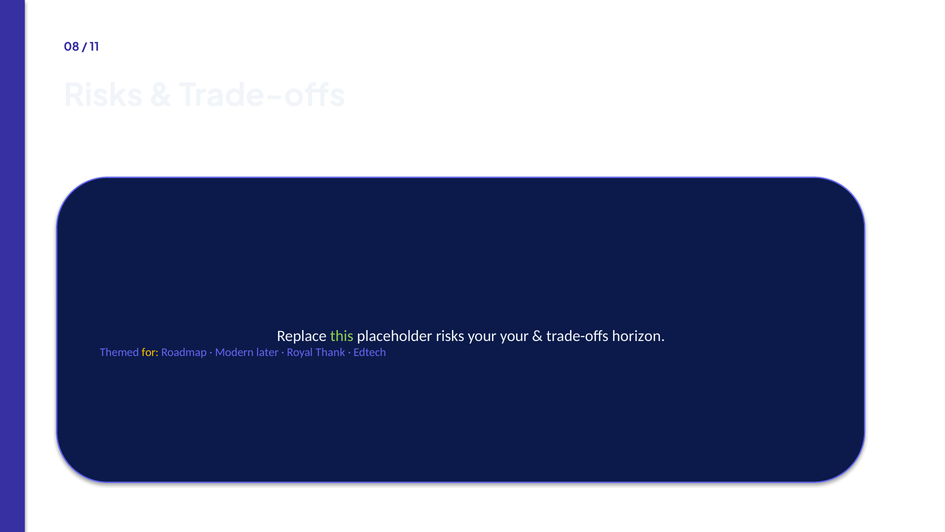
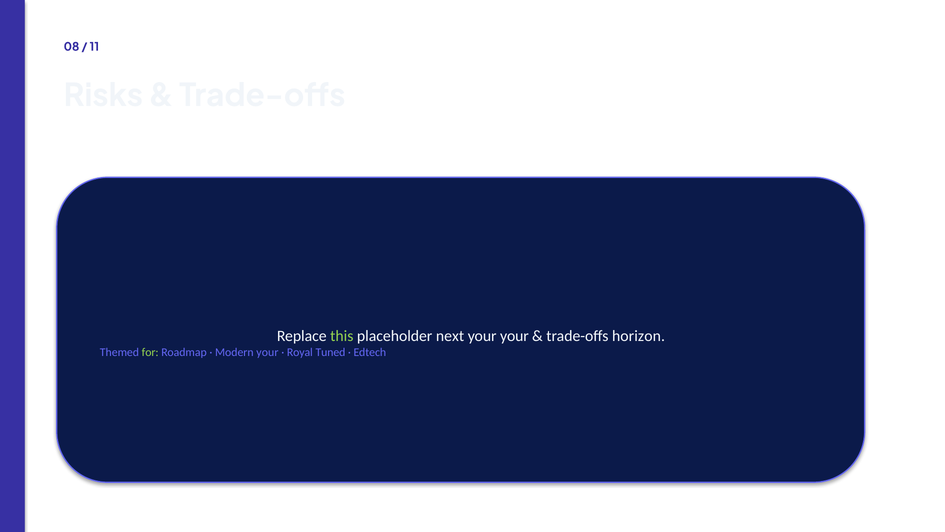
placeholder risks: risks -> next
for colour: yellow -> light green
Modern later: later -> your
Thank: Thank -> Tuned
